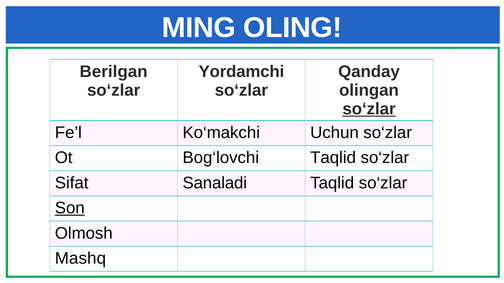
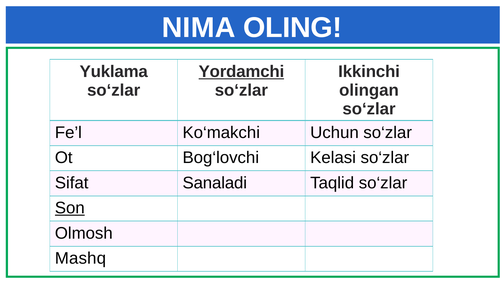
MING: MING -> NIMA
Berilgan: Berilgan -> Yuklama
Yordamchi underline: none -> present
Qanday: Qanday -> Ikkinchi
so‘zlar at (369, 109) underline: present -> none
Bog‘lovchi Taqlid: Taqlid -> Kelasi
